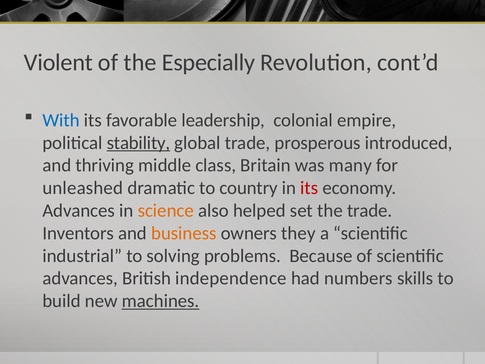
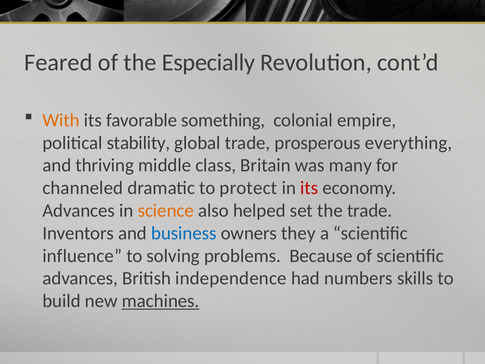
Violent: Violent -> Feared
With colour: blue -> orange
leadership: leadership -> something
stability underline: present -> none
introduced: introduced -> everything
unleashed: unleashed -> channeled
country: country -> protect
business colour: orange -> blue
industrial: industrial -> influence
